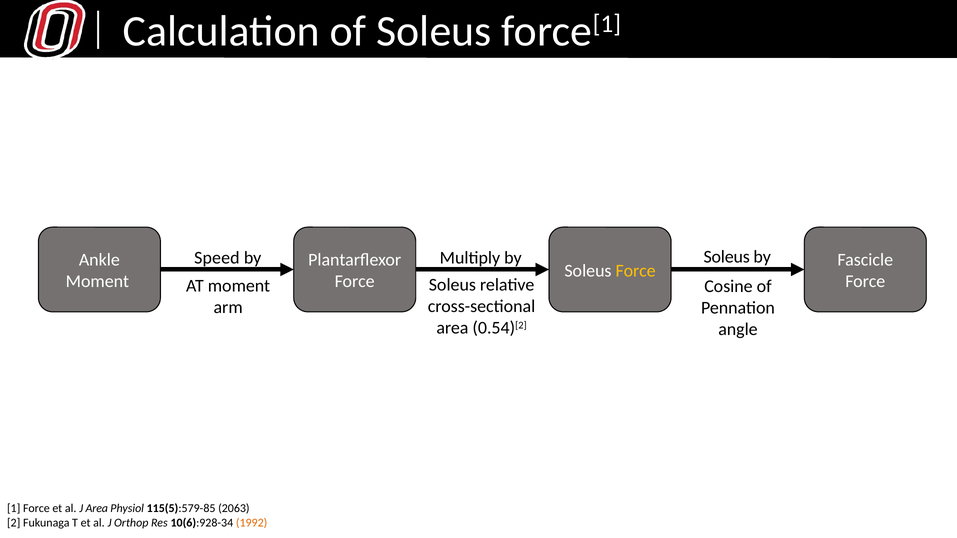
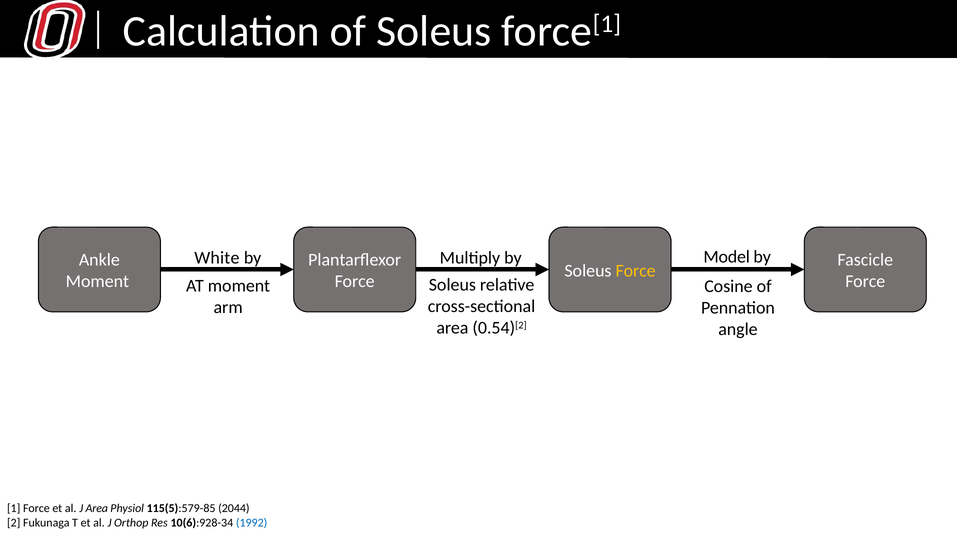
Speed: Speed -> White
by Soleus: Soleus -> Model
2063: 2063 -> 2044
1992 colour: orange -> blue
